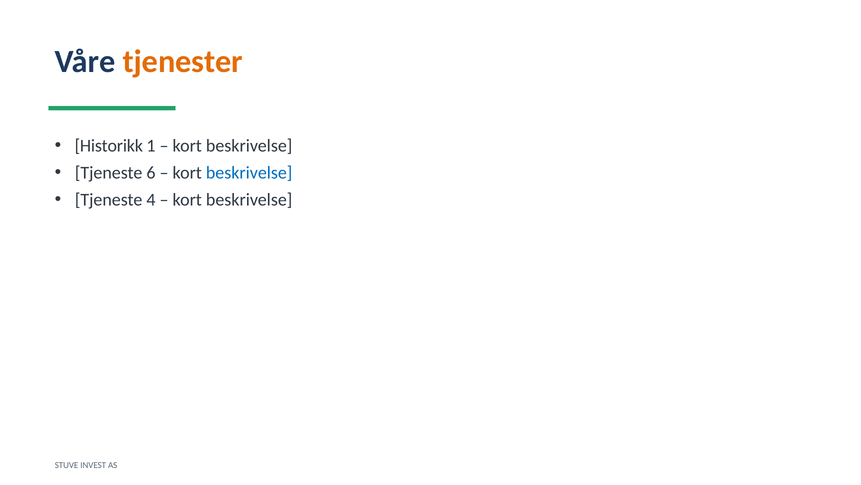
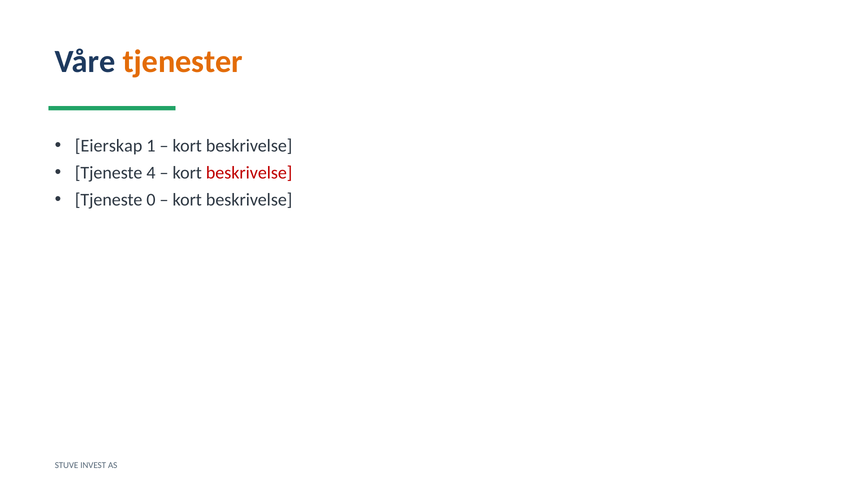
Historikk: Historikk -> Eierskap
6: 6 -> 4
beskrivelse at (249, 173) colour: blue -> red
4: 4 -> 0
